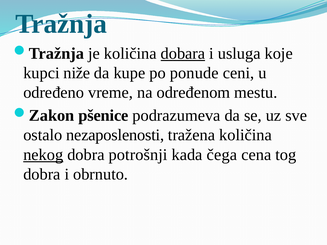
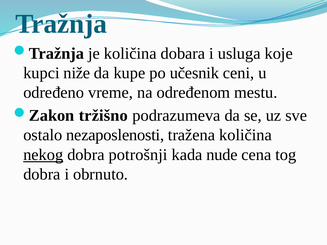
dobara underline: present -> none
ponude: ponude -> učesnik
pšenice: pšenice -> tržišno
čega: čega -> nude
